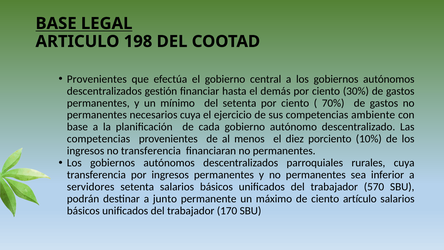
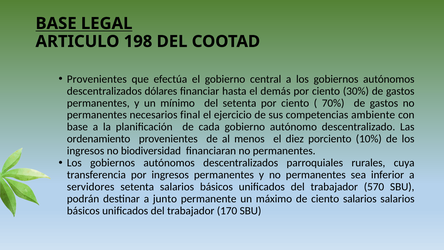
gestión: gestión -> dólares
necesarios cuya: cuya -> final
competencias at (99, 139): competencias -> ordenamiento
no transferencia: transferencia -> biodiversidad
ciento artículo: artículo -> salarios
